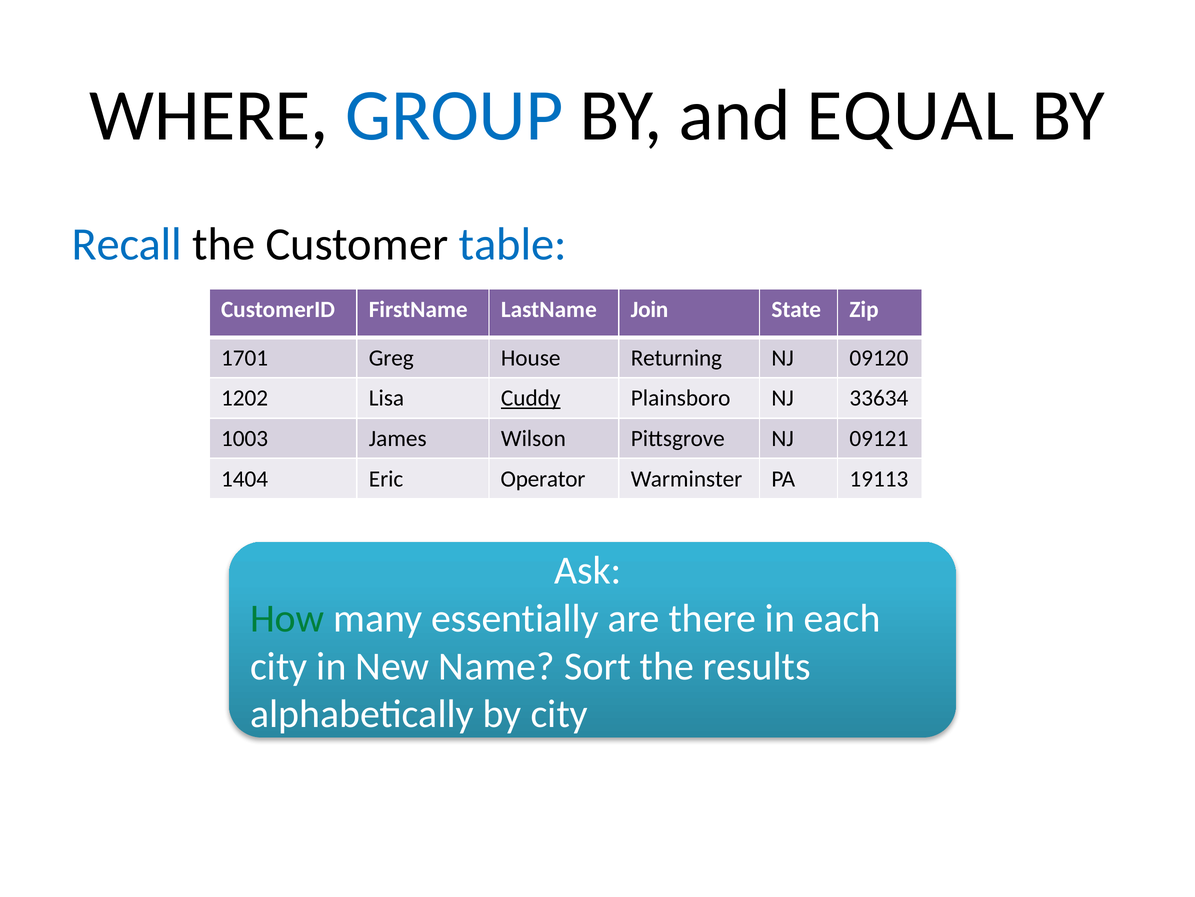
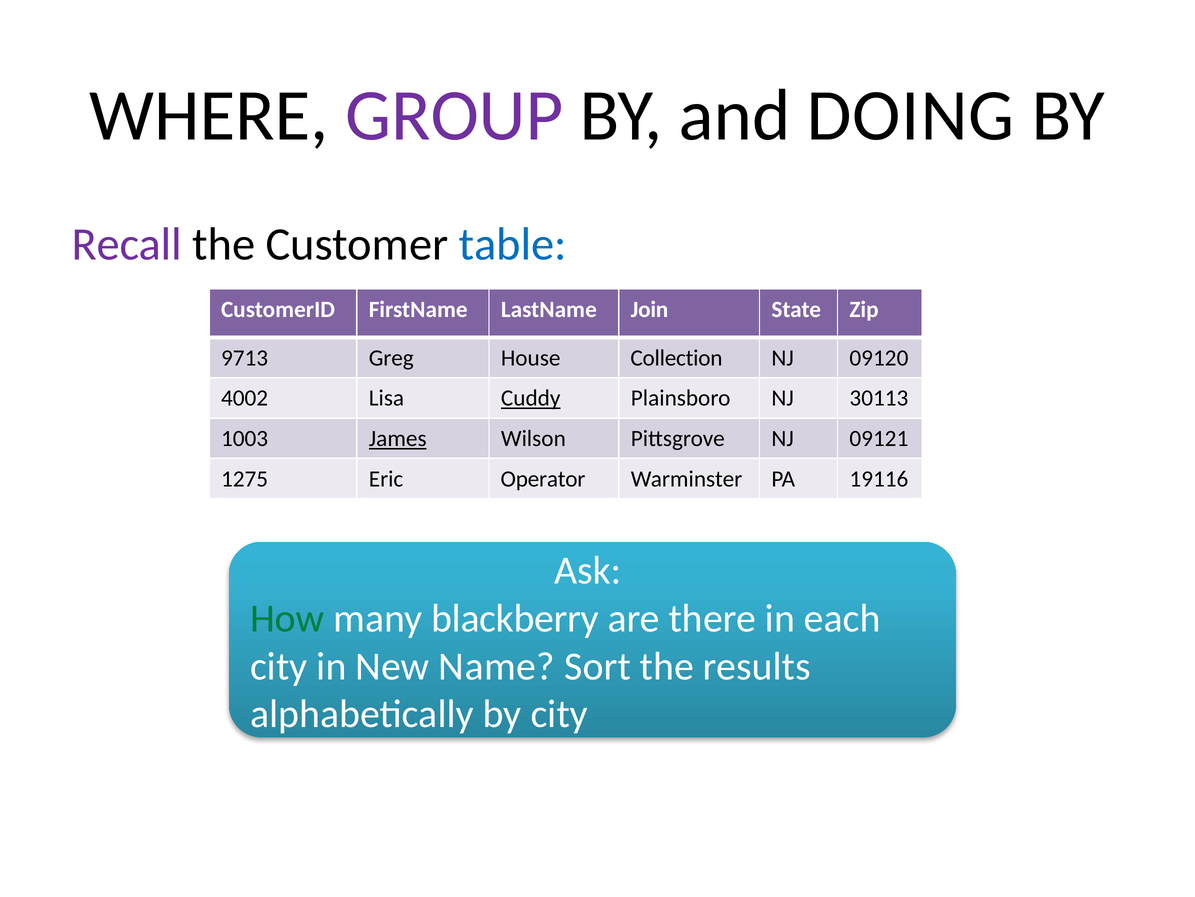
GROUP colour: blue -> purple
EQUAL: EQUAL -> DOING
Recall colour: blue -> purple
1701: 1701 -> 9713
Returning: Returning -> Collection
1202: 1202 -> 4002
33634: 33634 -> 30113
James underline: none -> present
1404: 1404 -> 1275
19113: 19113 -> 19116
essentially: essentially -> blackberry
